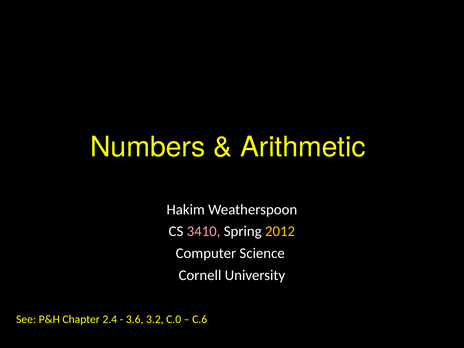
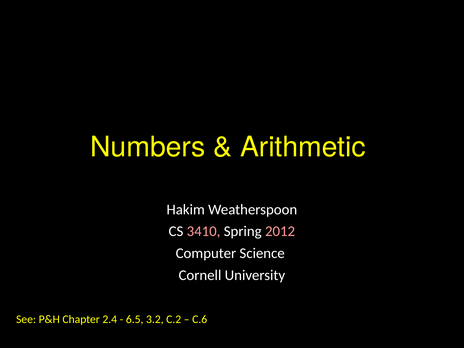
2012 colour: yellow -> pink
3.6: 3.6 -> 6.5
C.0: C.0 -> C.2
